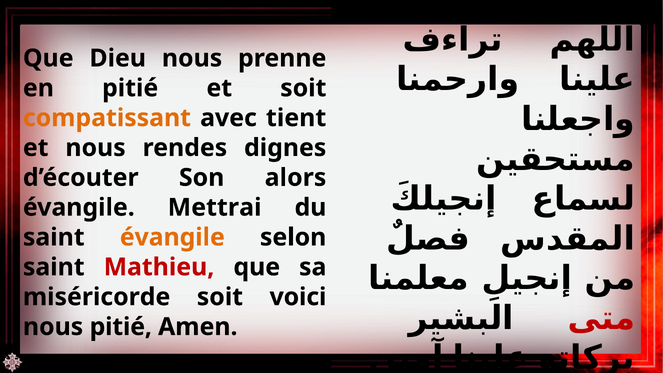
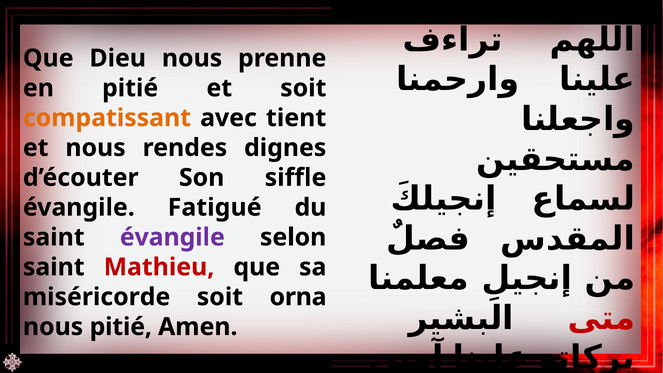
alors: alors -> siffle
Mettrai: Mettrai -> Fatigué
évangile at (172, 237) colour: orange -> purple
voici: voici -> orna
